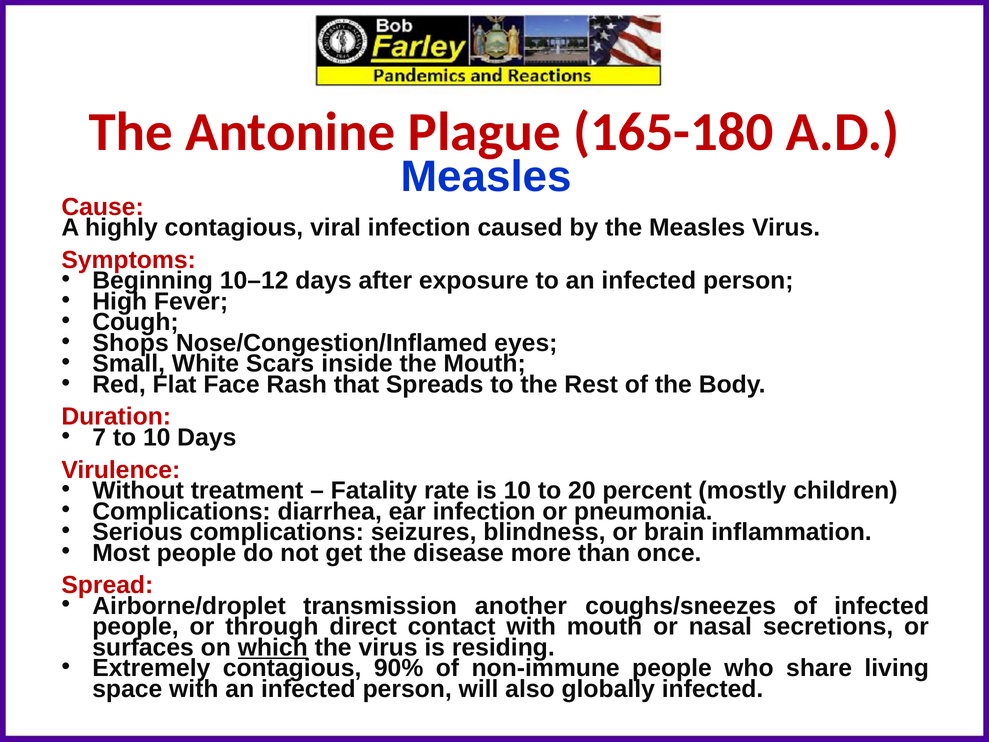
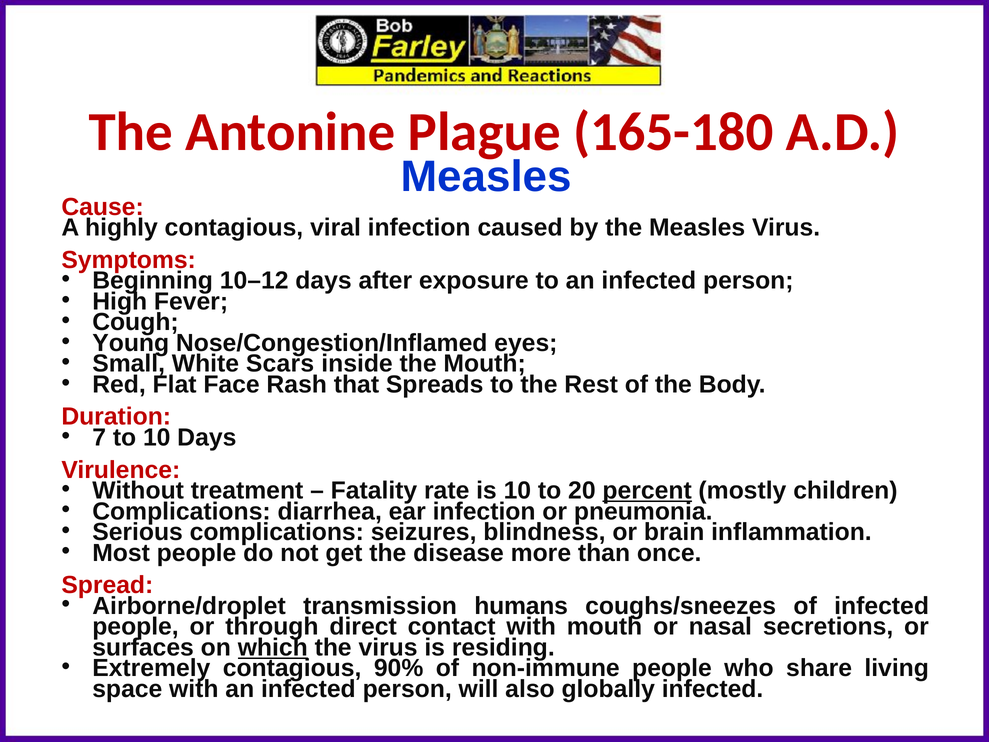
Shops: Shops -> Young
percent underline: none -> present
another: another -> humans
